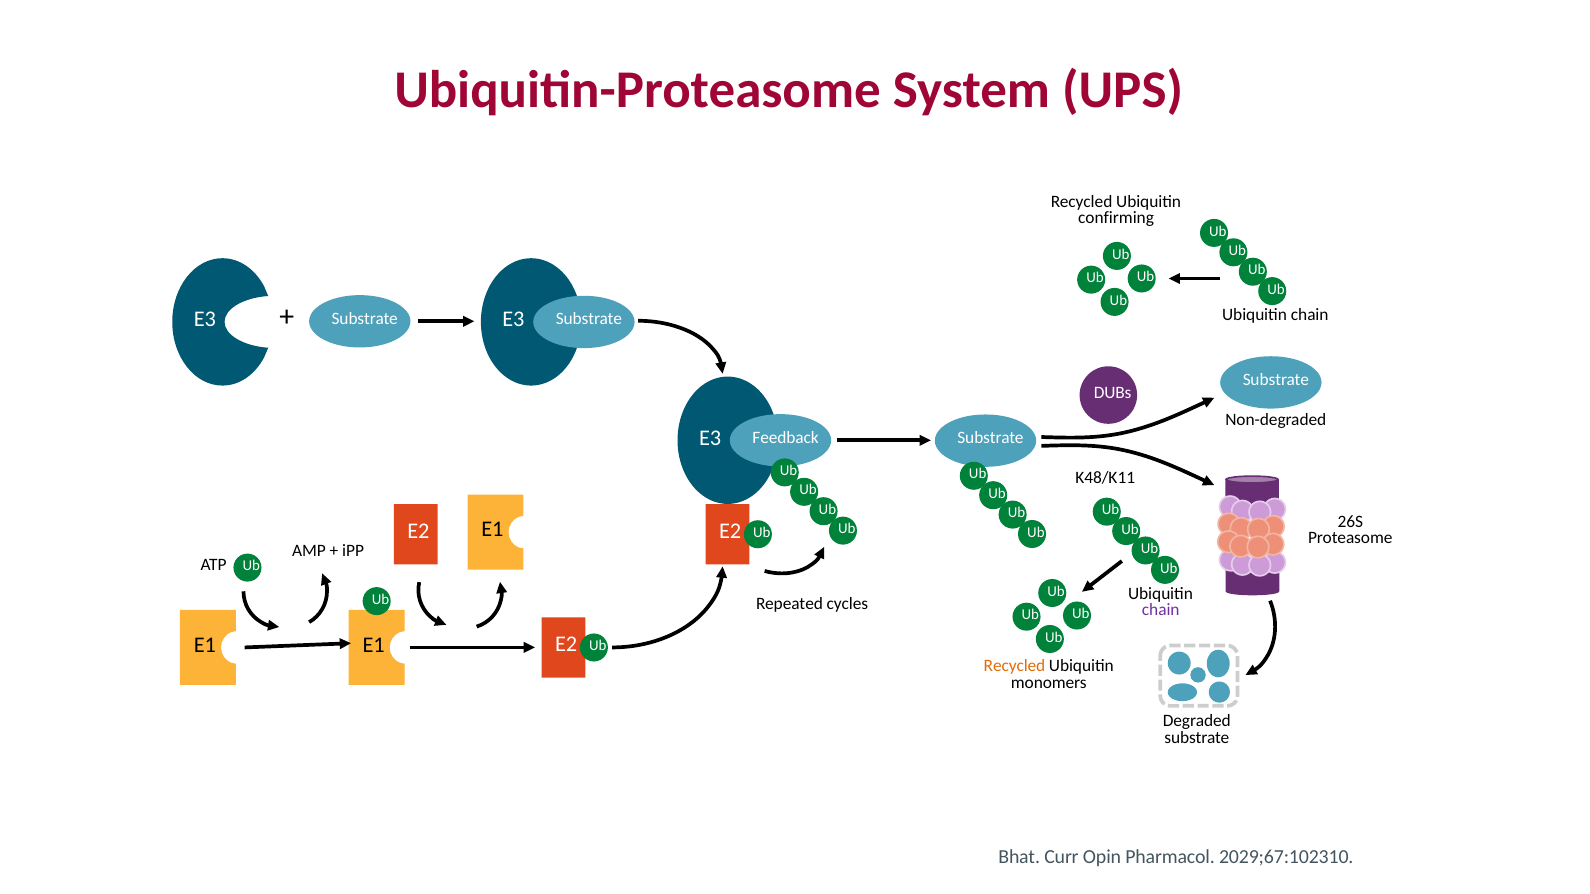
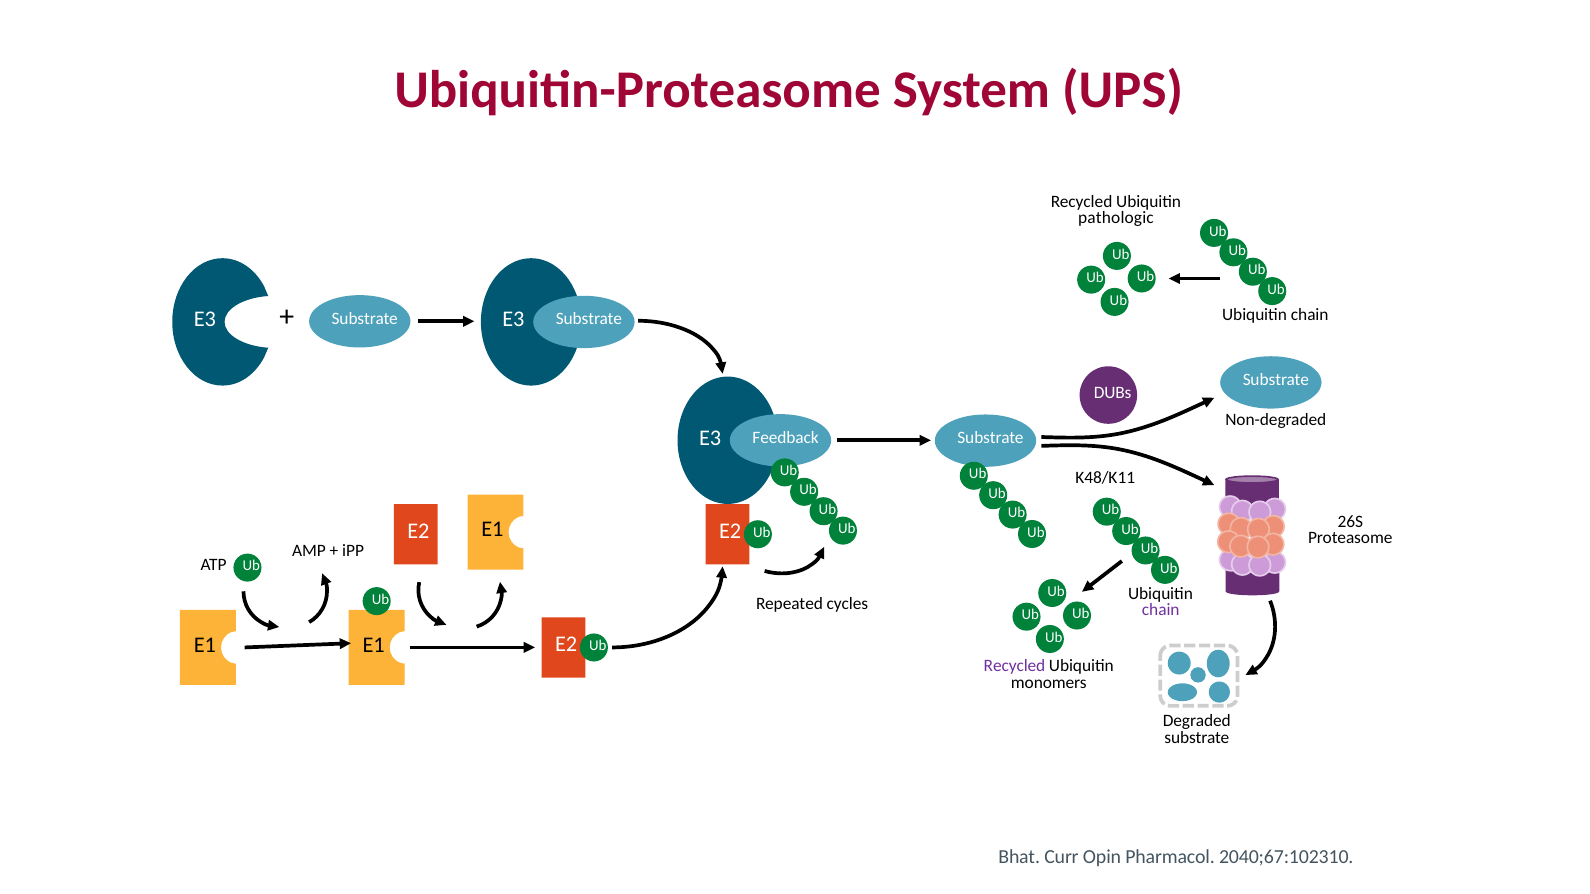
confirming: confirming -> pathologic
Recycled at (1015, 666) colour: orange -> purple
2029;67:102310: 2029;67:102310 -> 2040;67:102310
